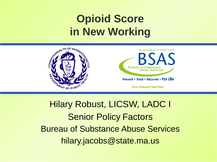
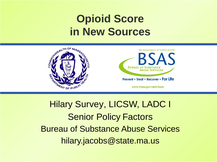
Working: Working -> Sources
Robust: Robust -> Survey
